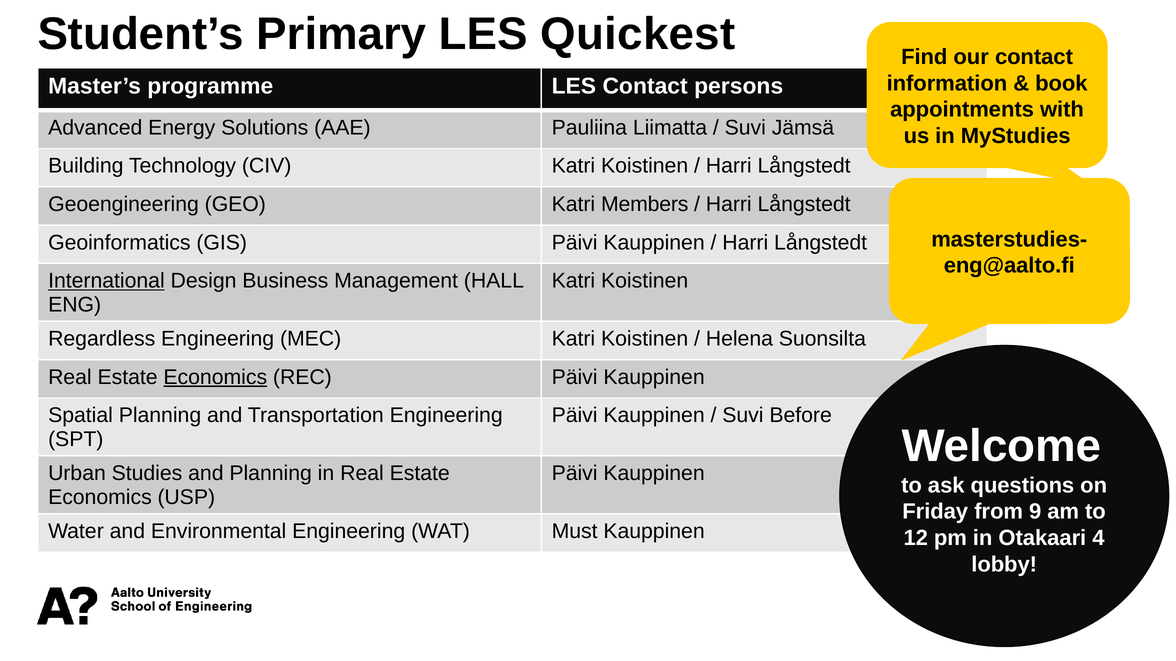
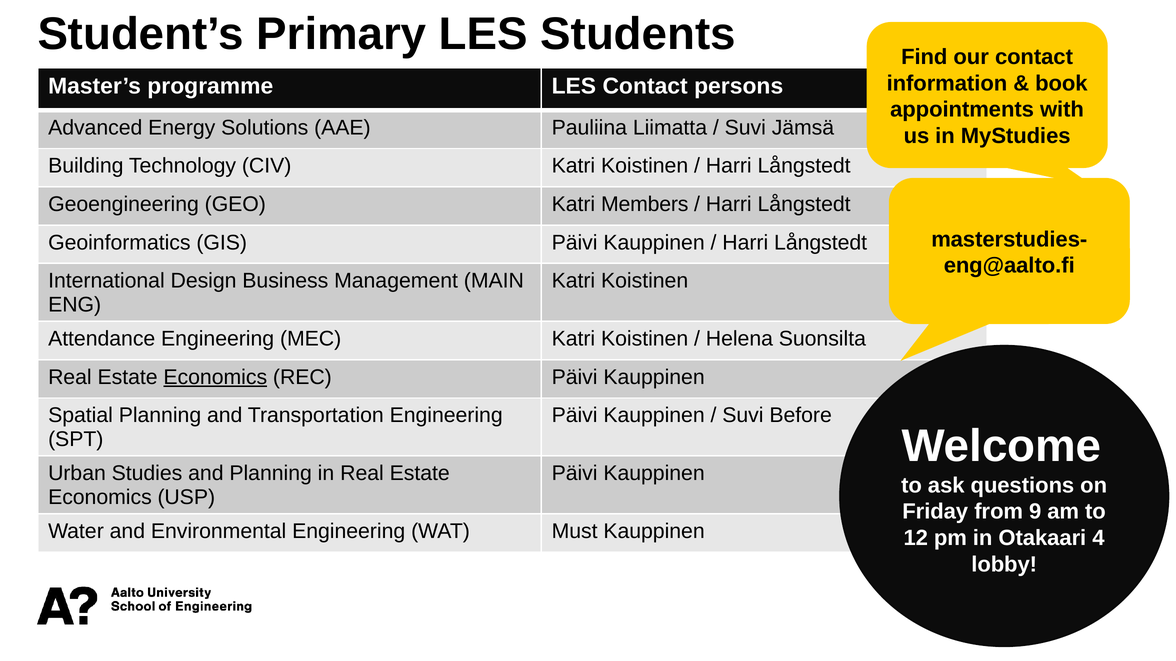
Quickest: Quickest -> Students
International underline: present -> none
HALL: HALL -> MAIN
Regardless: Regardless -> Attendance
